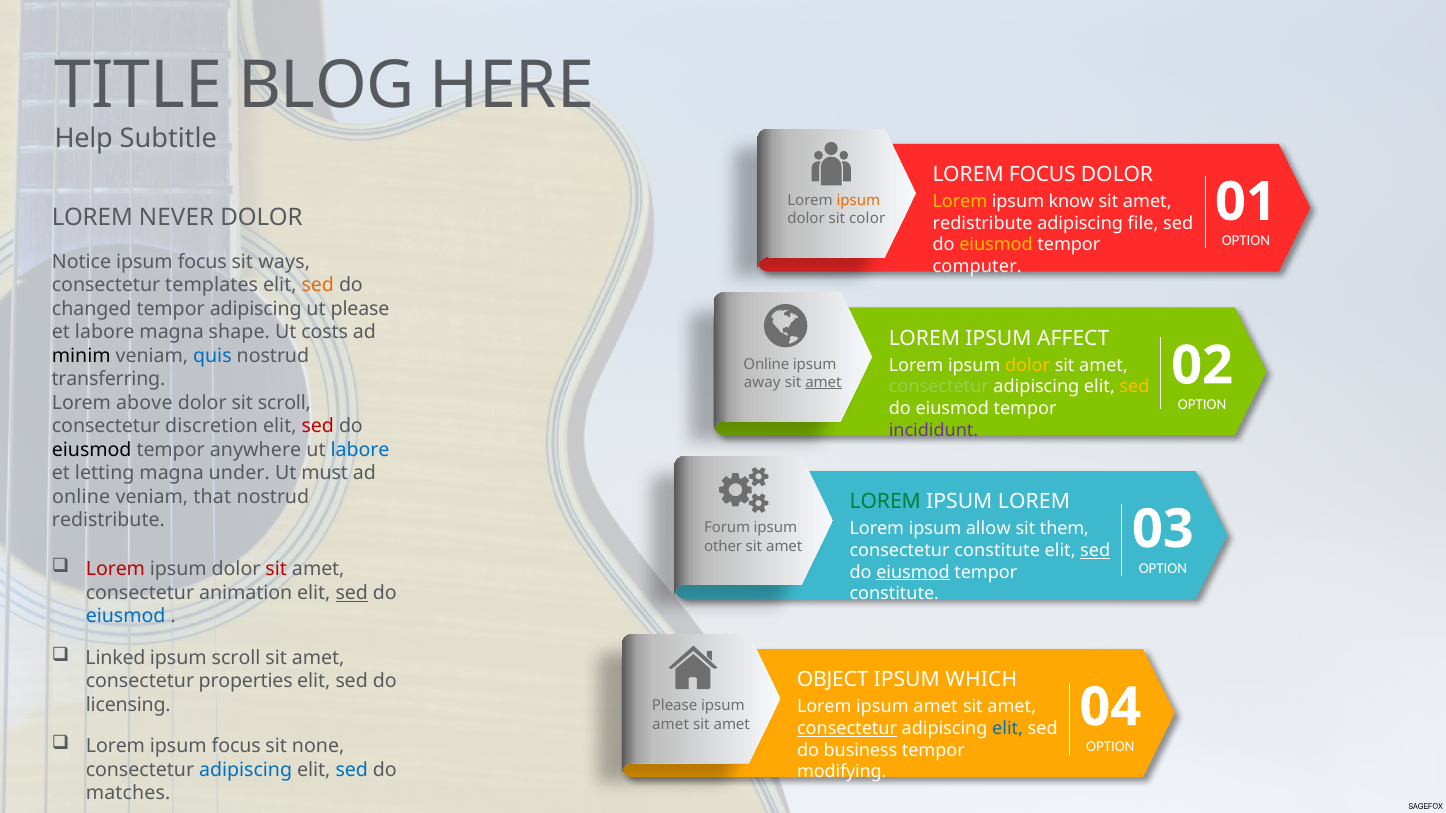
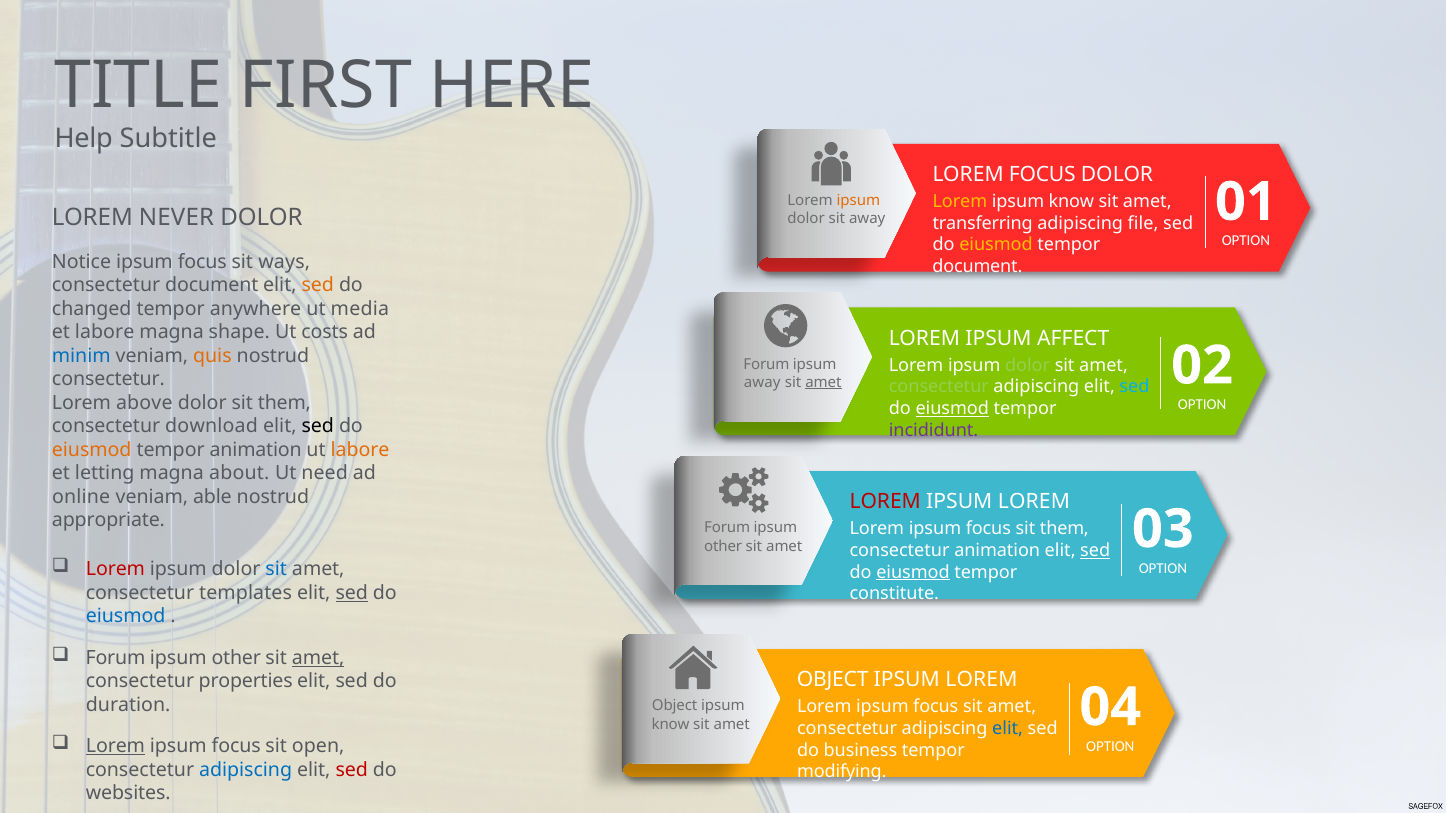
BLOG: BLOG -> FIRST
sit color: color -> away
redistribute at (983, 223): redistribute -> transferring
computer at (977, 267): computer -> document
consectetur templates: templates -> document
tempor adipiscing: adipiscing -> anywhere
ut please: please -> media
minim colour: black -> blue
quis colour: blue -> orange
Online at (766, 364): Online -> Forum
dolor at (1028, 365) colour: yellow -> light green
transferring at (108, 379): transferring -> consectetur
sed at (1134, 387) colour: yellow -> light blue
dolor sit scroll: scroll -> them
eiusmod at (952, 409) underline: none -> present
discretion: discretion -> download
sed at (318, 426) colour: red -> black
eiusmod at (92, 450) colour: black -> orange
tempor anywhere: anywhere -> animation
labore at (360, 450) colour: blue -> orange
under: under -> about
must: must -> need
that: that -> able
LOREM at (885, 502) colour: green -> red
redistribute at (108, 521): redistribute -> appropriate
allow at (988, 529): allow -> focus
consectetur constitute: constitute -> animation
sit at (276, 569) colour: red -> blue
animation: animation -> templates
Linked at (115, 658): Linked -> Forum
scroll at (236, 658): scroll -> other
amet at (318, 658) underline: none -> present
WHICH at (981, 680): WHICH -> LOREM
licensing: licensing -> duration
Please at (675, 706): Please -> Object
amet at (936, 707): amet -> focus
amet at (670, 724): amet -> know
consectetur at (847, 729) underline: present -> none
Lorem at (115, 747) underline: none -> present
none: none -> open
sed at (352, 770) colour: blue -> red
matches: matches -> websites
